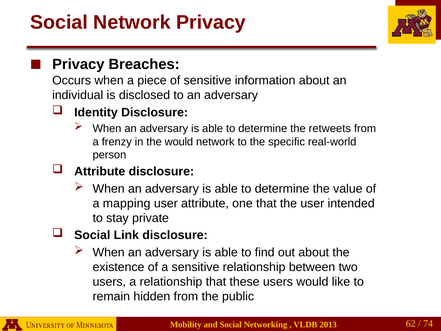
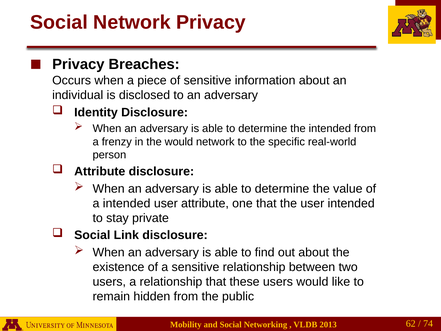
the retweets: retweets -> intended
a mapping: mapping -> intended
